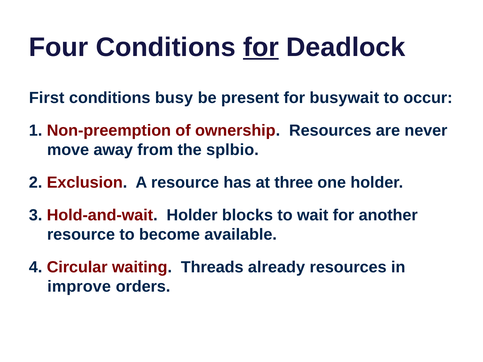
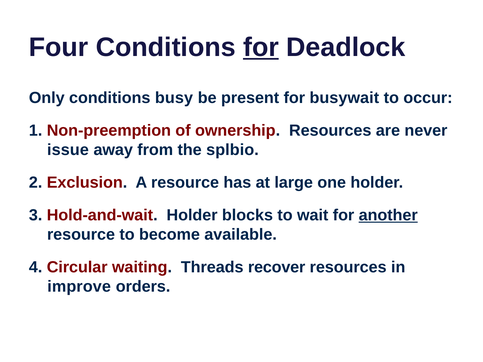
First: First -> Only
move: move -> issue
three: three -> large
another underline: none -> present
already: already -> recover
